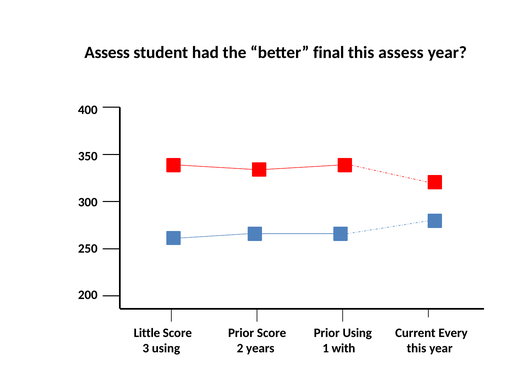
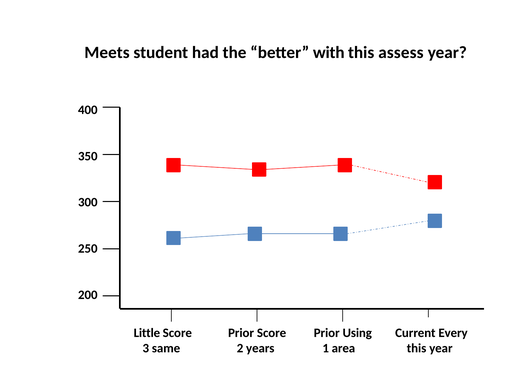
Assess at (107, 53): Assess -> Meets
final: final -> with
3 using: using -> same
with: with -> area
